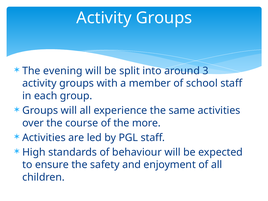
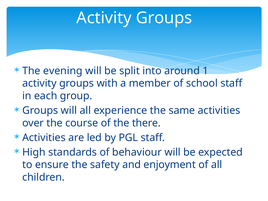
3: 3 -> 1
more: more -> there
